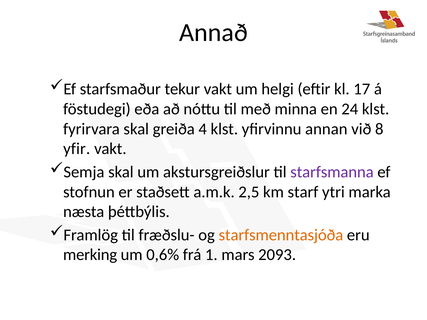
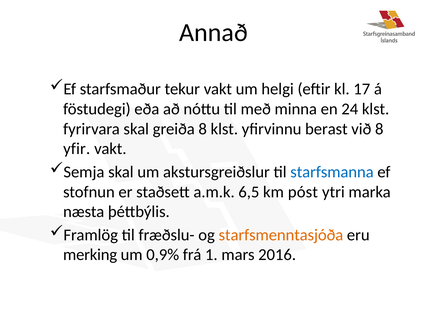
greiða 4: 4 -> 8
annan: annan -> berast
starfsmanna colour: purple -> blue
2,5: 2,5 -> 6,5
starf: starf -> póst
0,6%: 0,6% -> 0,9%
2093: 2093 -> 2016
